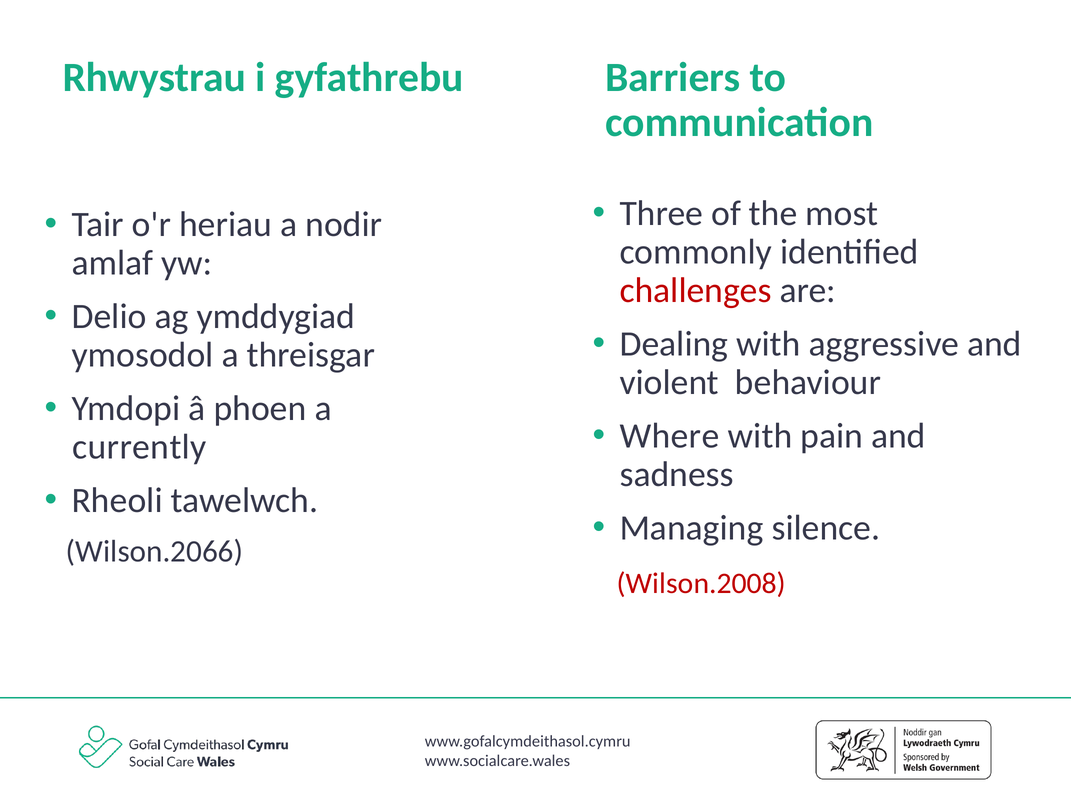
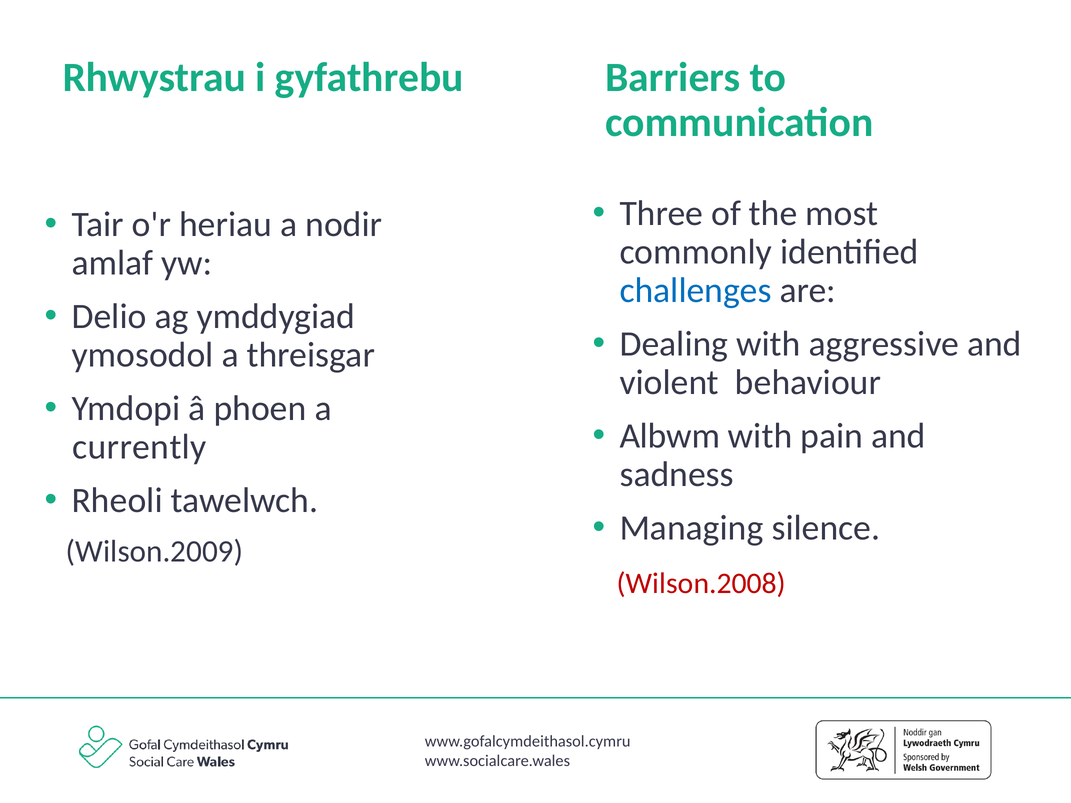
challenges colour: red -> blue
Where: Where -> Albwm
Wilson.2066: Wilson.2066 -> Wilson.2009
